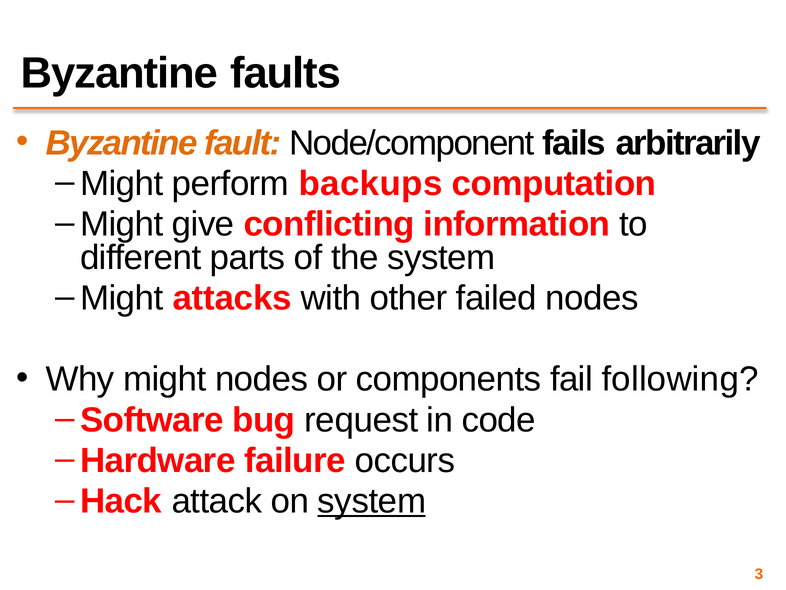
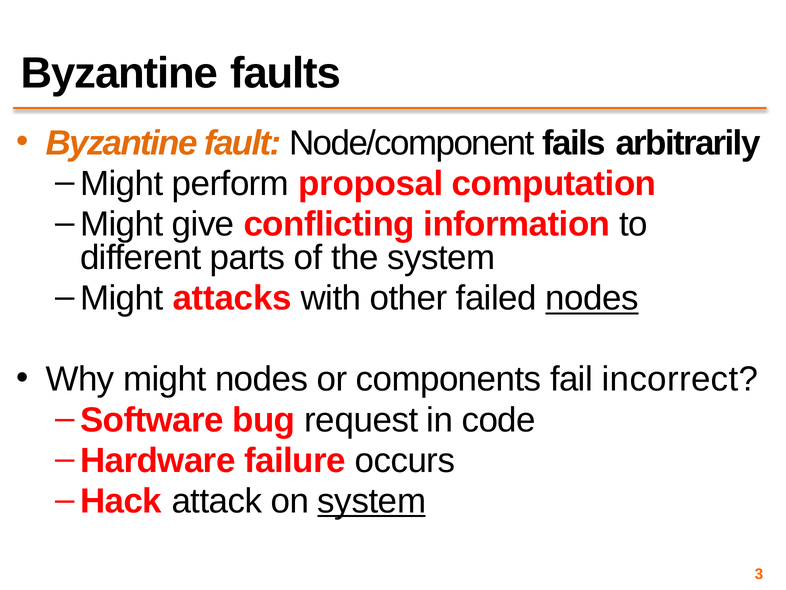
backups: backups -> proposal
nodes at (592, 298) underline: none -> present
following: following -> incorrect
